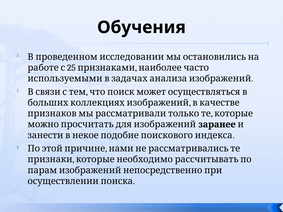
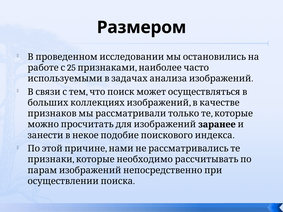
Обучения: Обучения -> Размером
